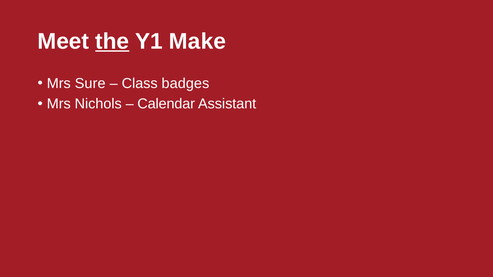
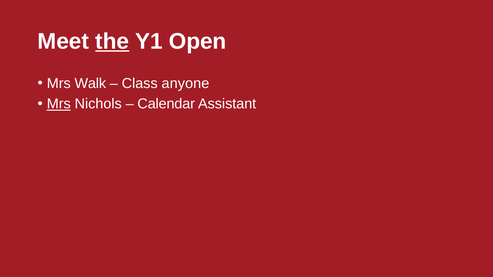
Make: Make -> Open
Sure: Sure -> Walk
badges: badges -> anyone
Mrs at (59, 104) underline: none -> present
